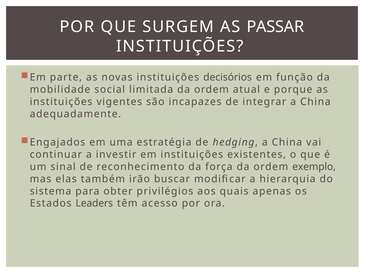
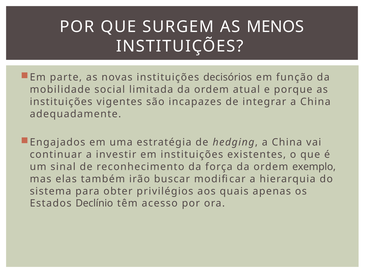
PASSAR: PASSAR -> MENOS
Leaders: Leaders -> Declínio
